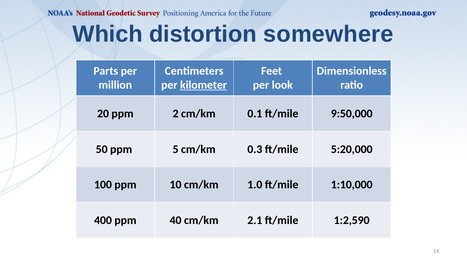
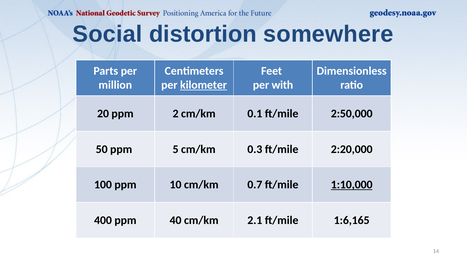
Which: Which -> Social
look: look -> with
9:50,000: 9:50,000 -> 2:50,000
5:20,000: 5:20,000 -> 2:20,000
1.0: 1.0 -> 0.7
1:10,000 underline: none -> present
1:2,590: 1:2,590 -> 1:6,165
